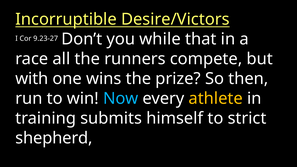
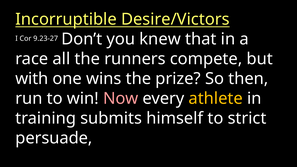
while: while -> knew
Now colour: light blue -> pink
shepherd: shepherd -> persuade
